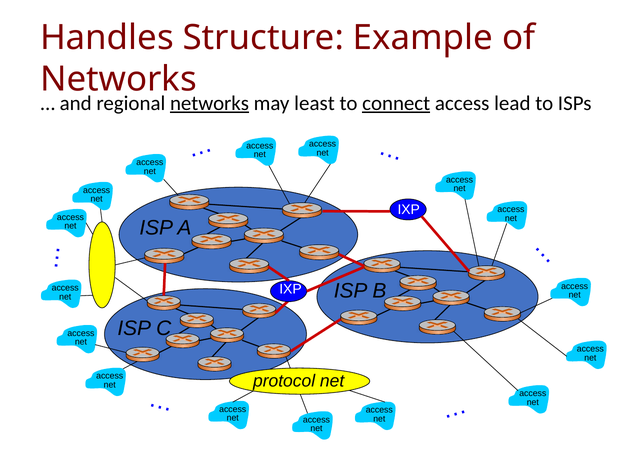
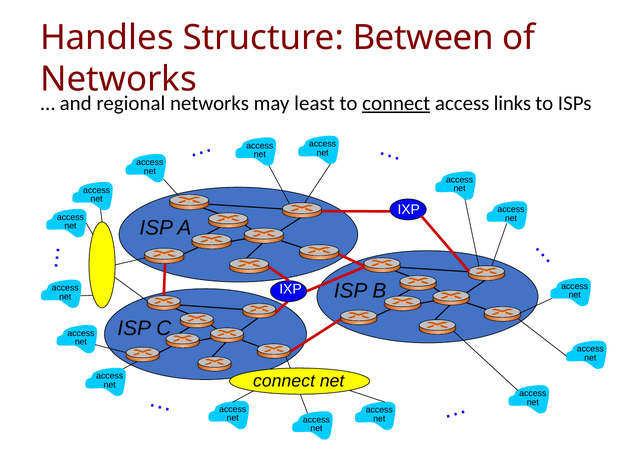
Example: Example -> Between
networks at (210, 103) underline: present -> none
lead: lead -> links
protocol at (284, 381): protocol -> connect
